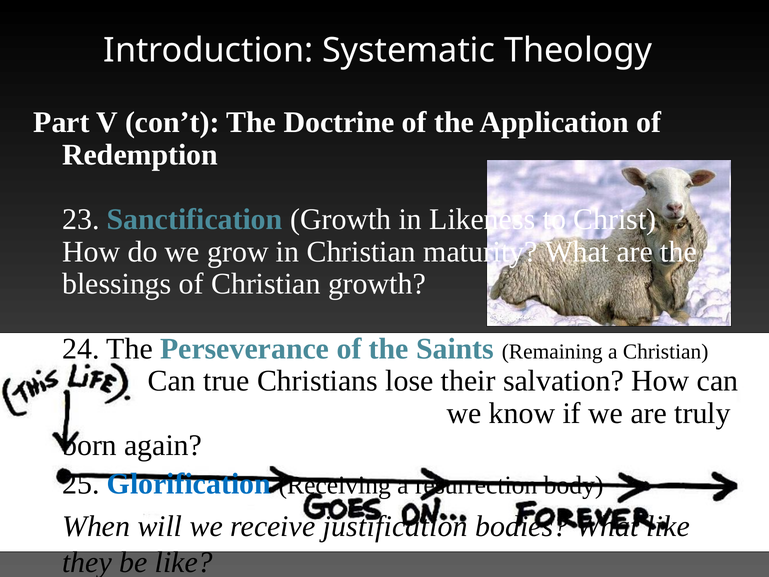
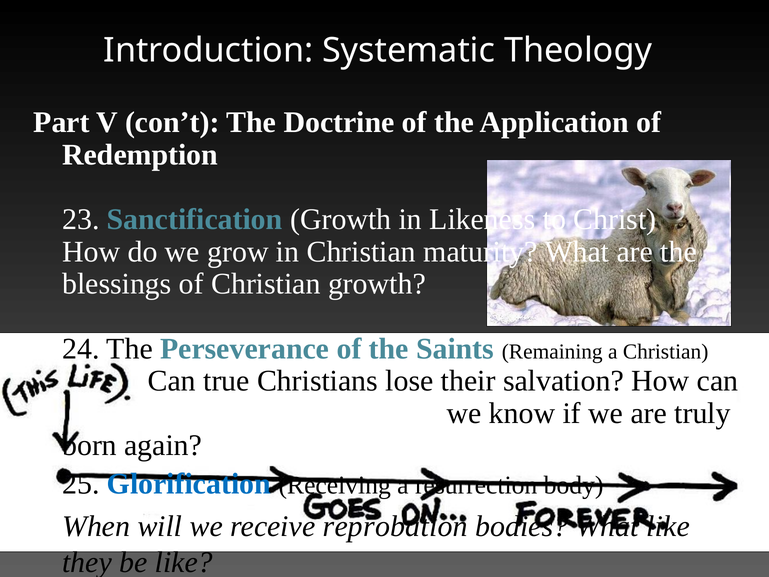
justification: justification -> reprobation
